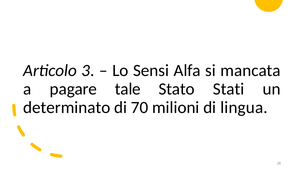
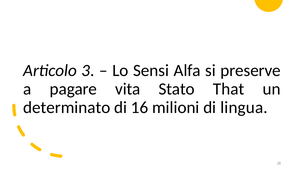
mancata: mancata -> preserve
tale: tale -> vita
Stati: Stati -> That
70: 70 -> 16
